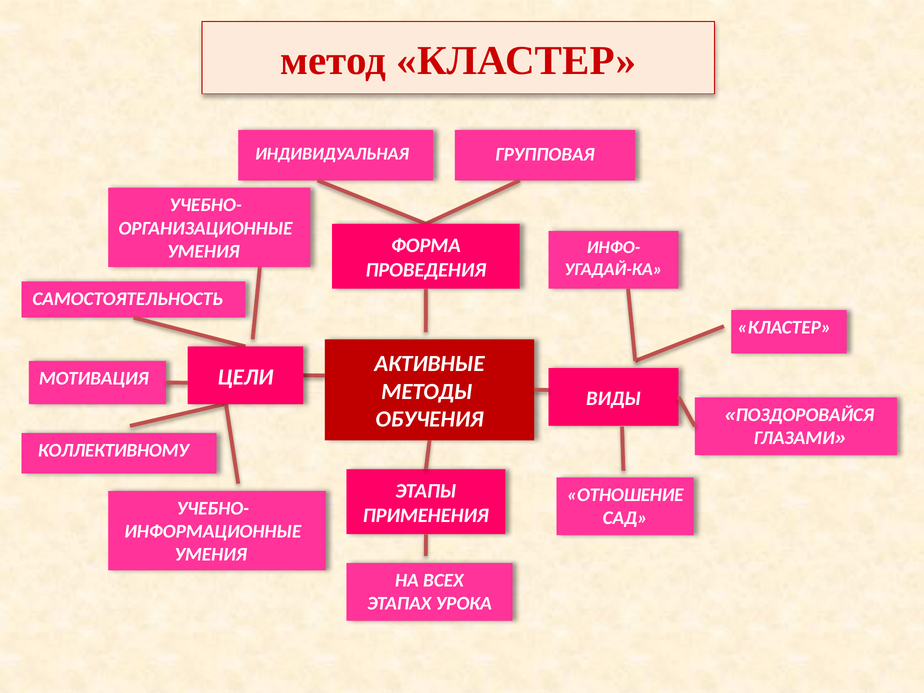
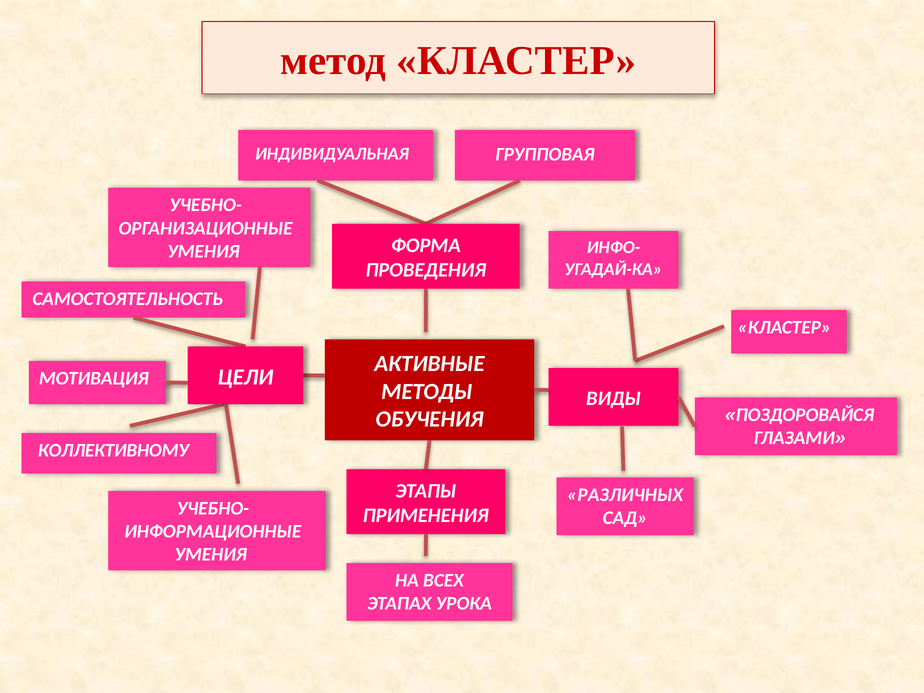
ОТНОШЕНИЕ: ОТНОШЕНИЕ -> РАЗЛИЧНЫХ
